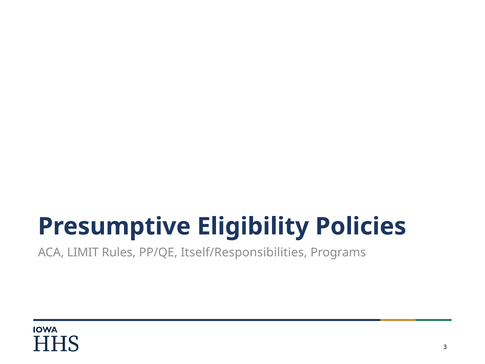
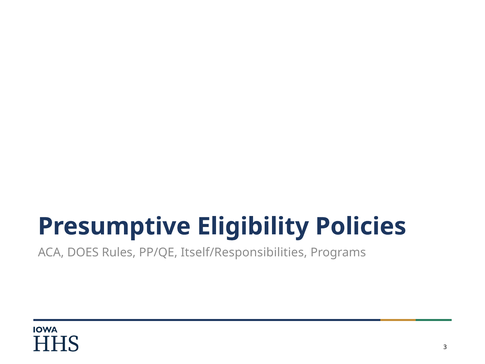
LIMIT: LIMIT -> DOES
